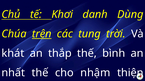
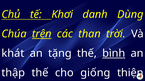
tung: tung -> than
thắp: thắp -> tặng
bình underline: none -> present
nhất: nhất -> thập
nhậm: nhậm -> giống
